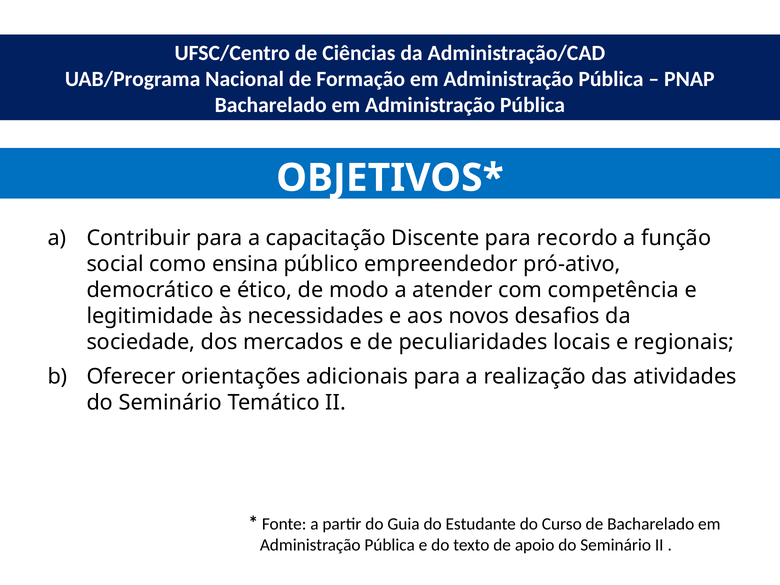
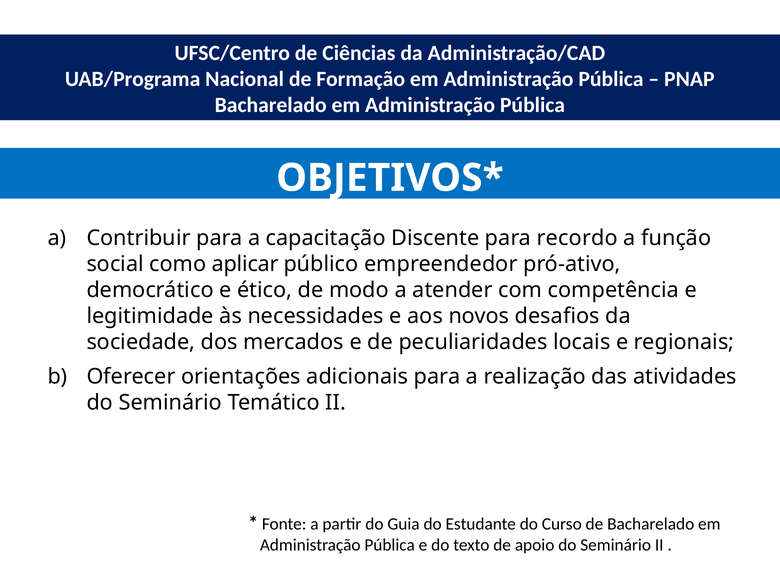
ensina: ensina -> aplicar
